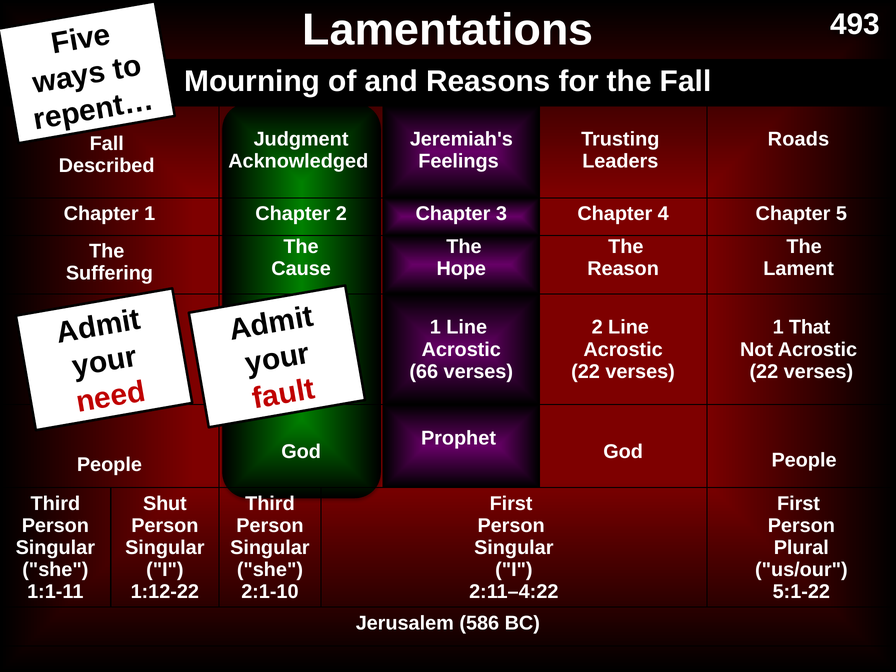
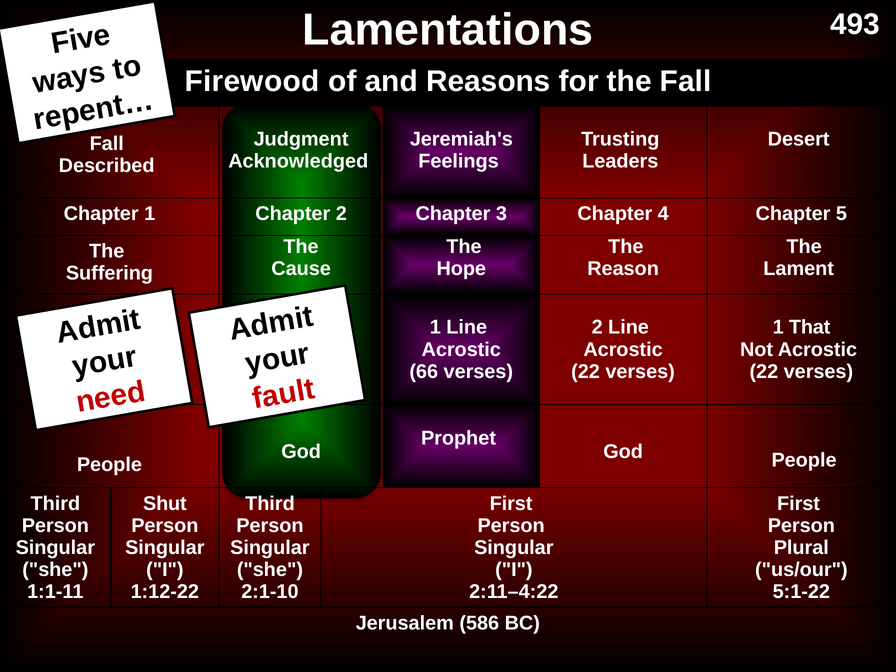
Mourning: Mourning -> Firewood
Roads: Roads -> Desert
